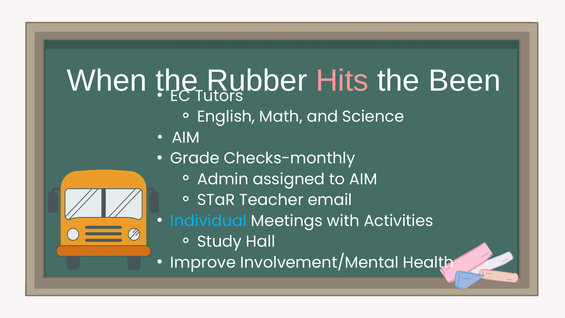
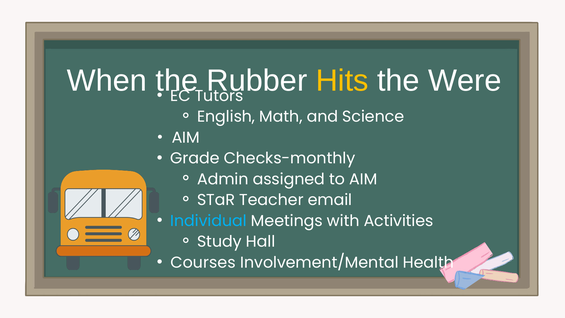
Hits colour: pink -> yellow
Been: Been -> Were
Improve: Improve -> Courses
